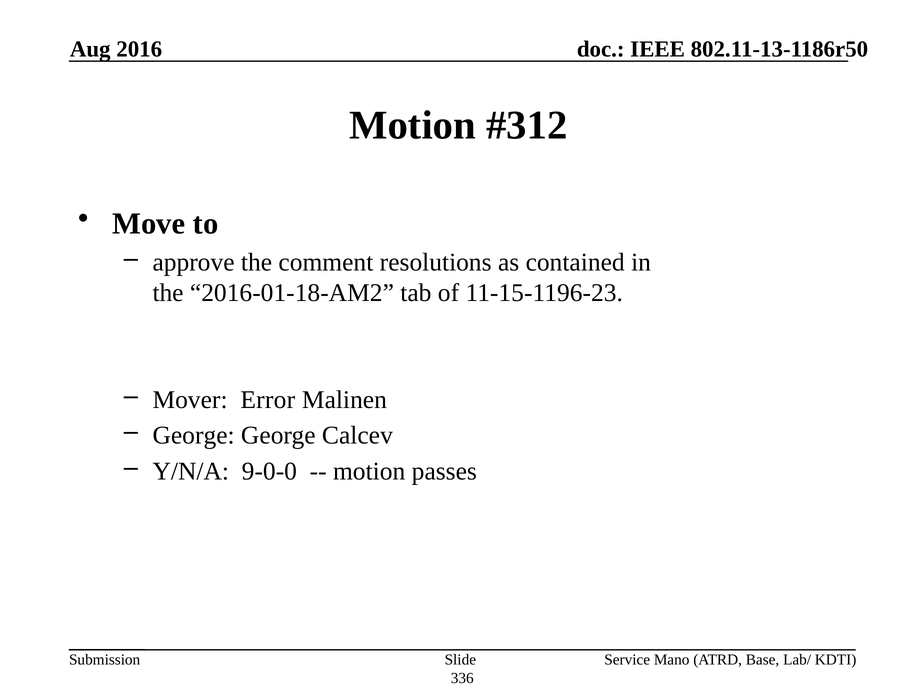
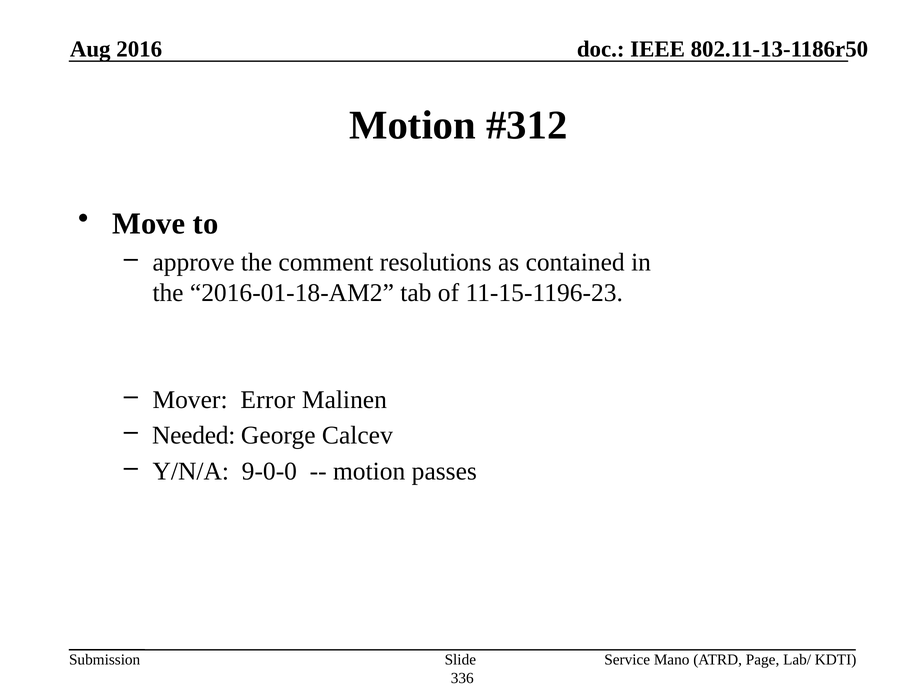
George at (194, 435): George -> Needed
Base: Base -> Page
